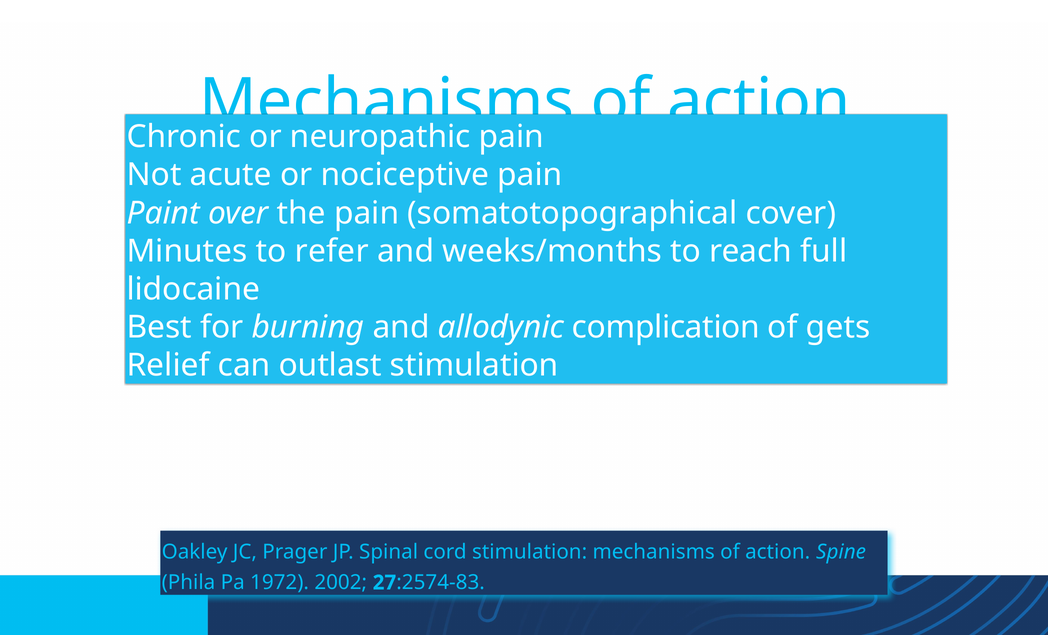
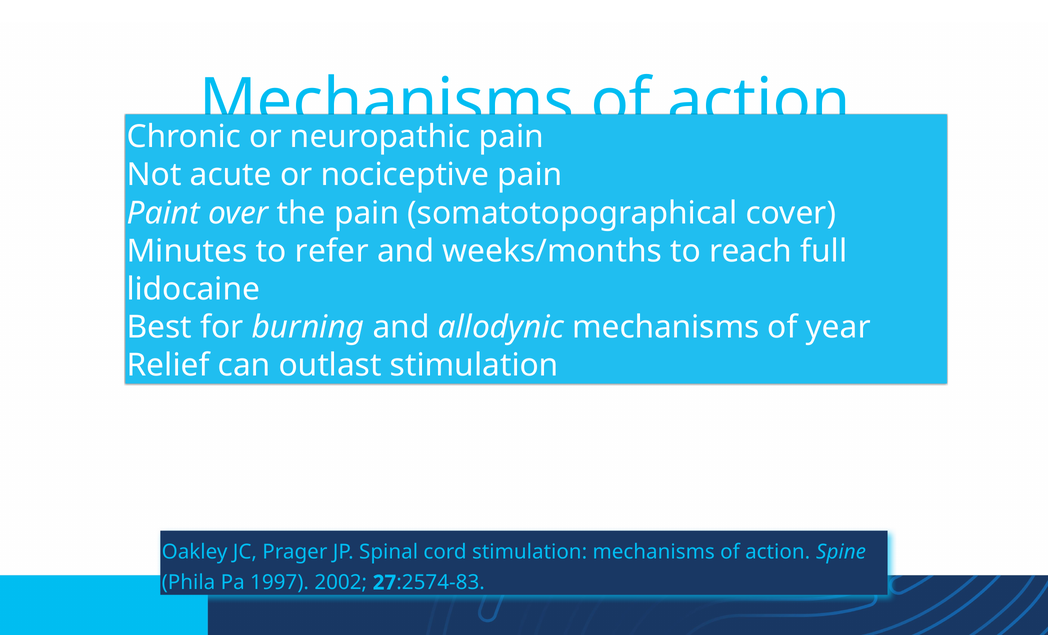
allodynic complication: complication -> mechanisms
gets: gets -> year
1972: 1972 -> 1997
